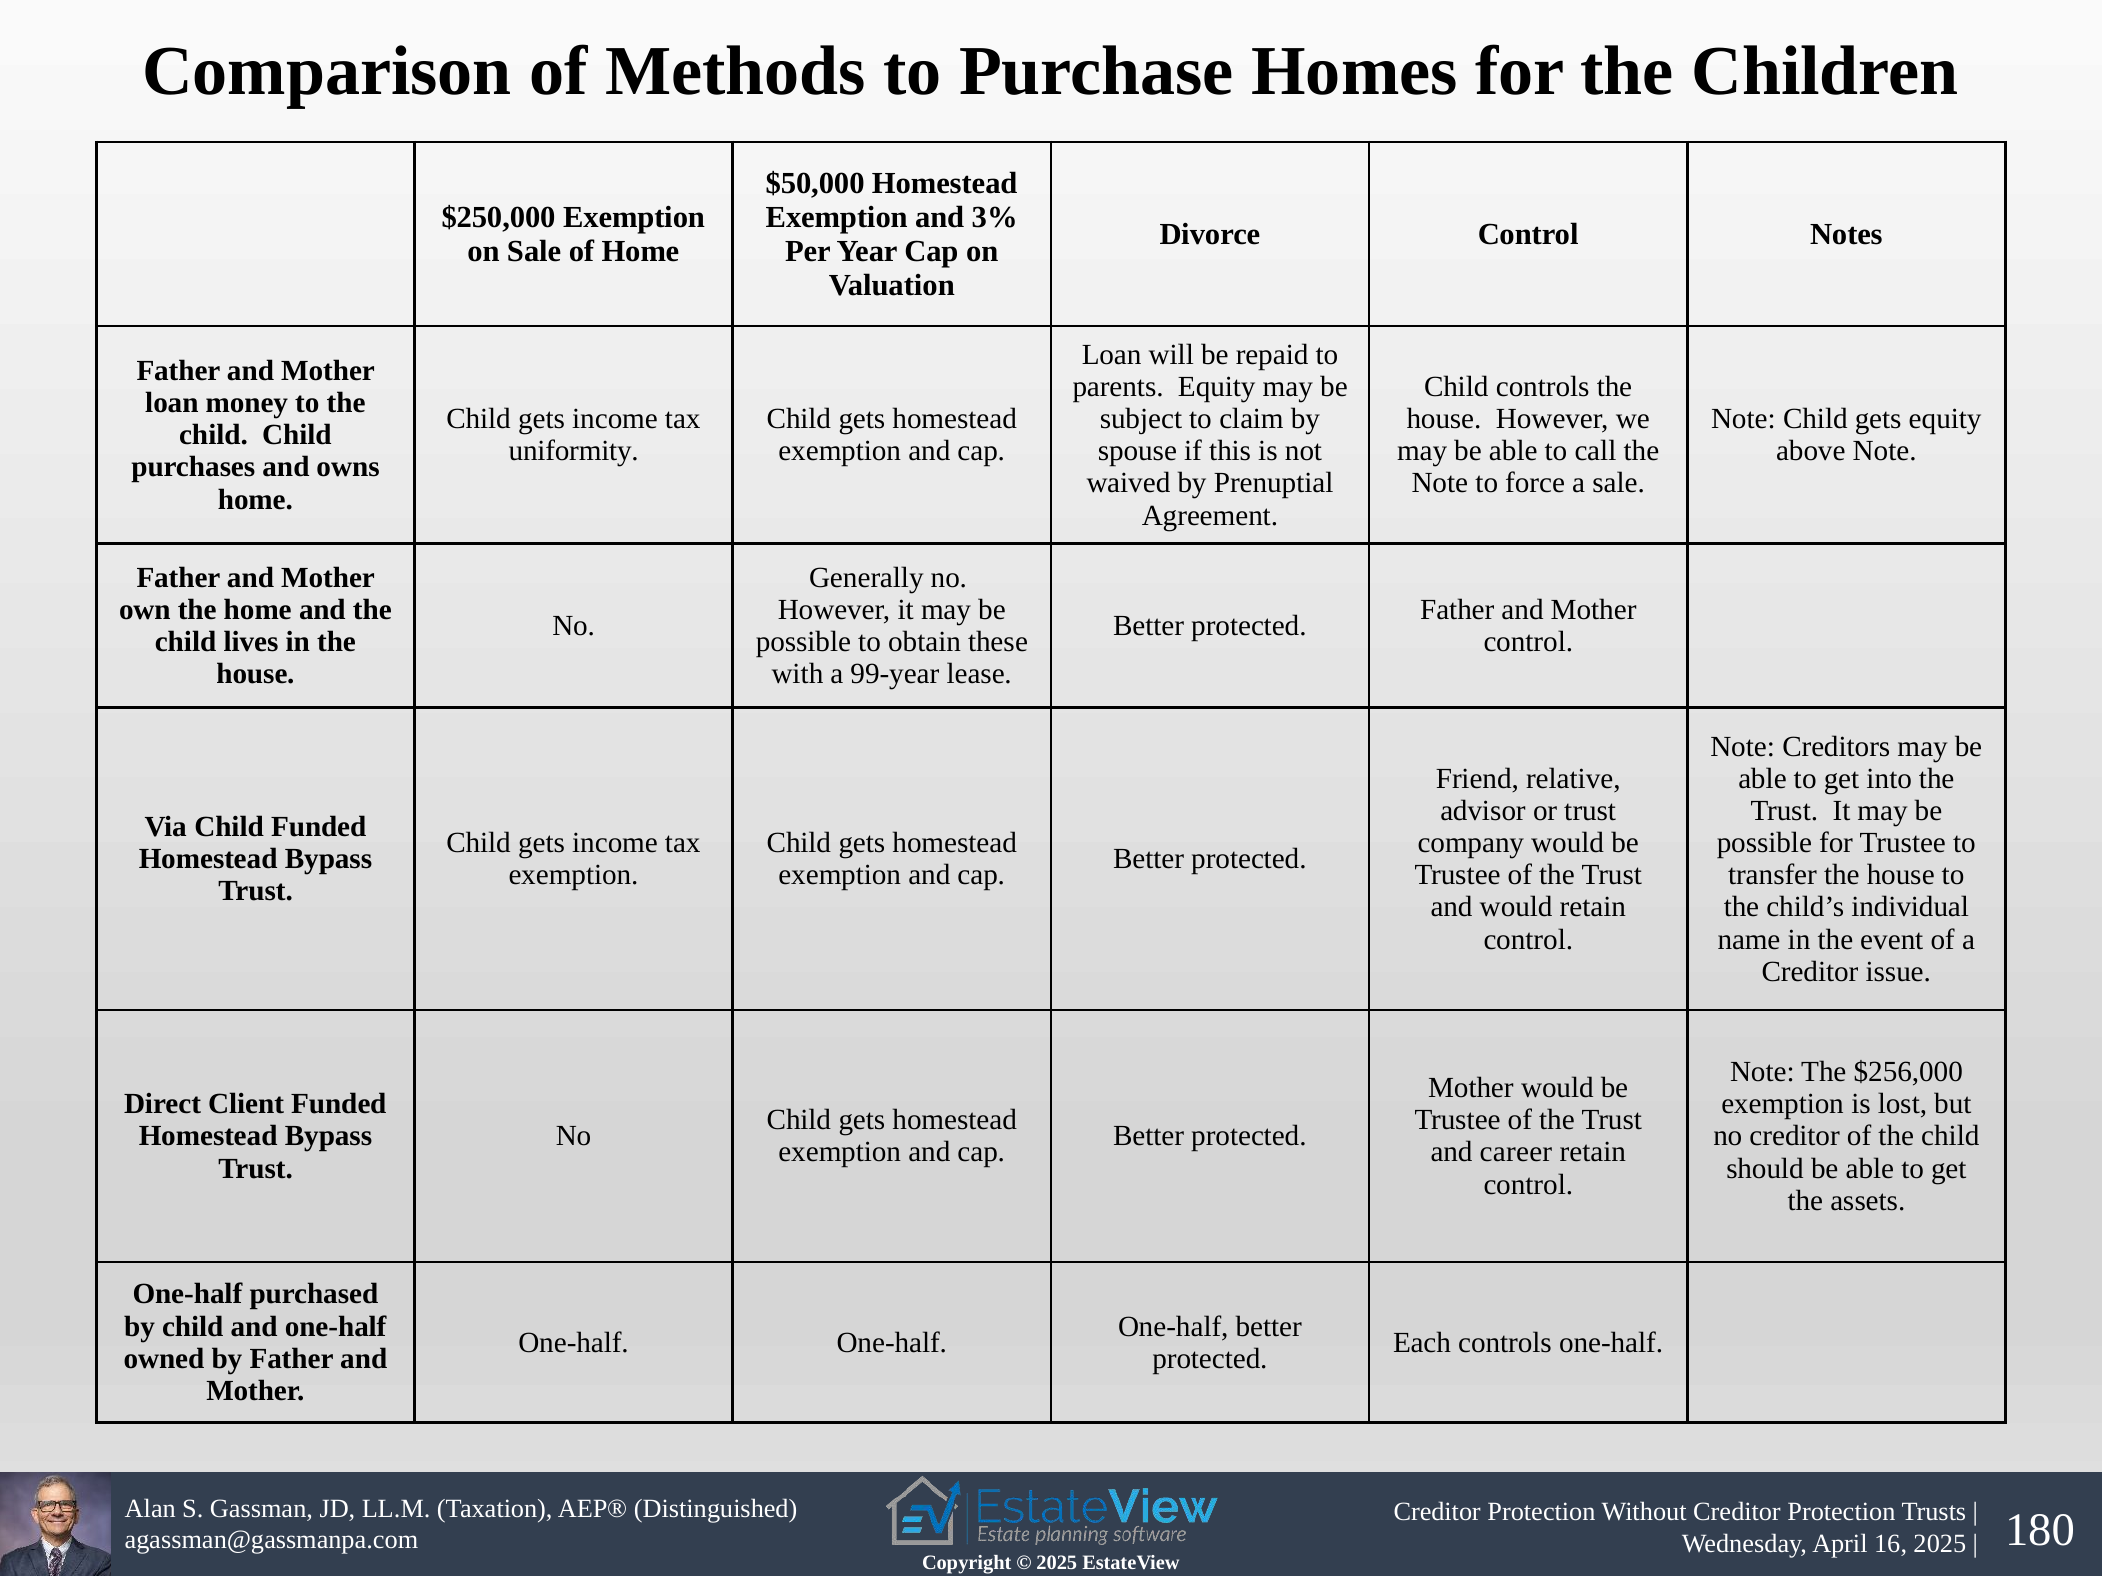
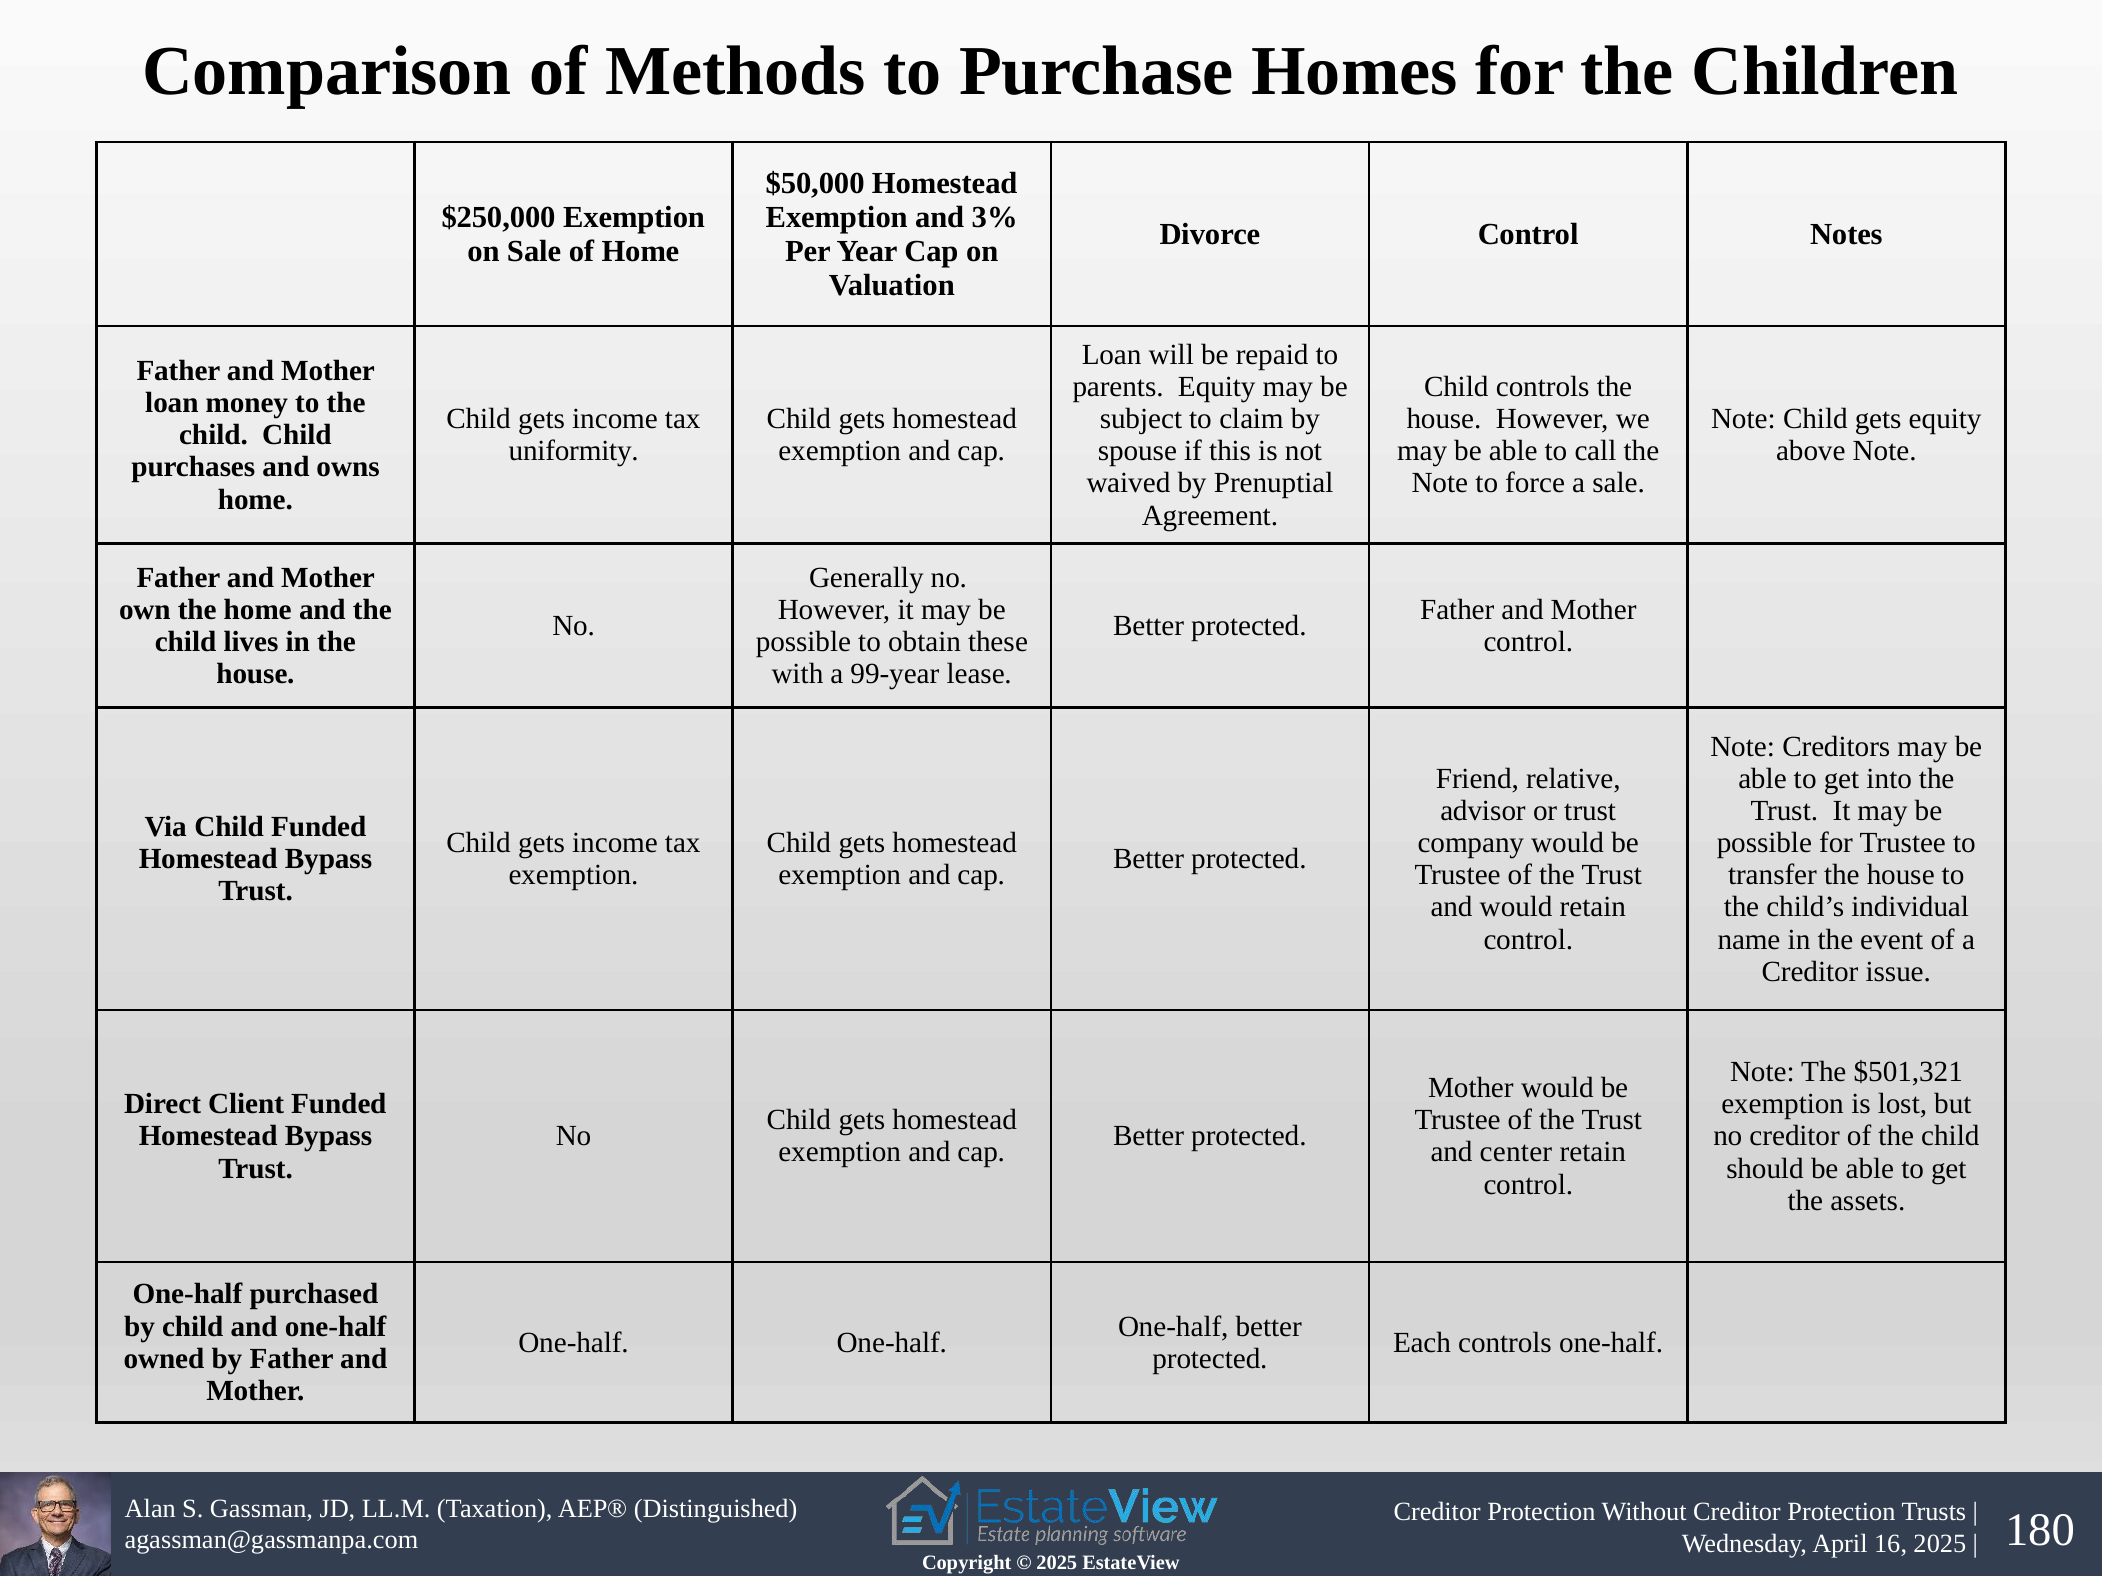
$256,000: $256,000 -> $501,321
career: career -> center
